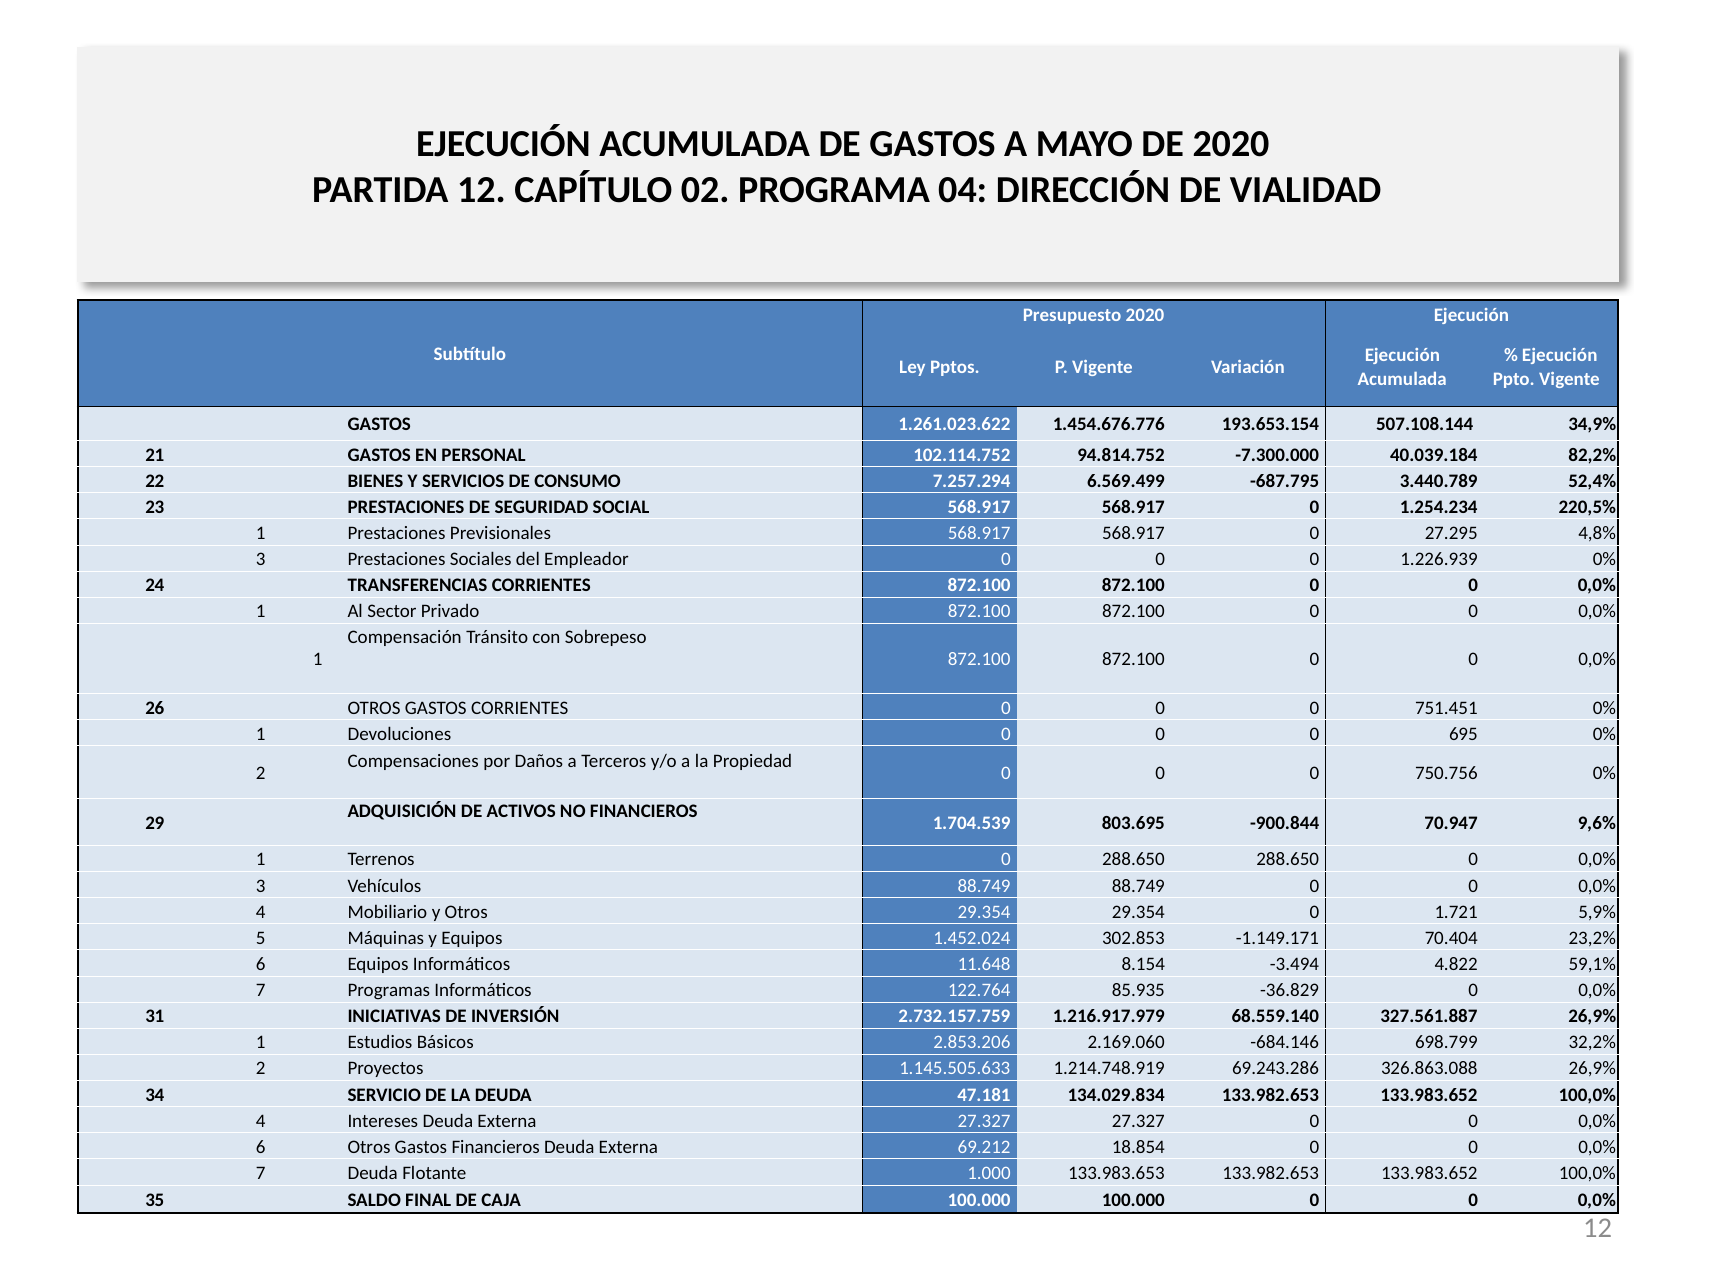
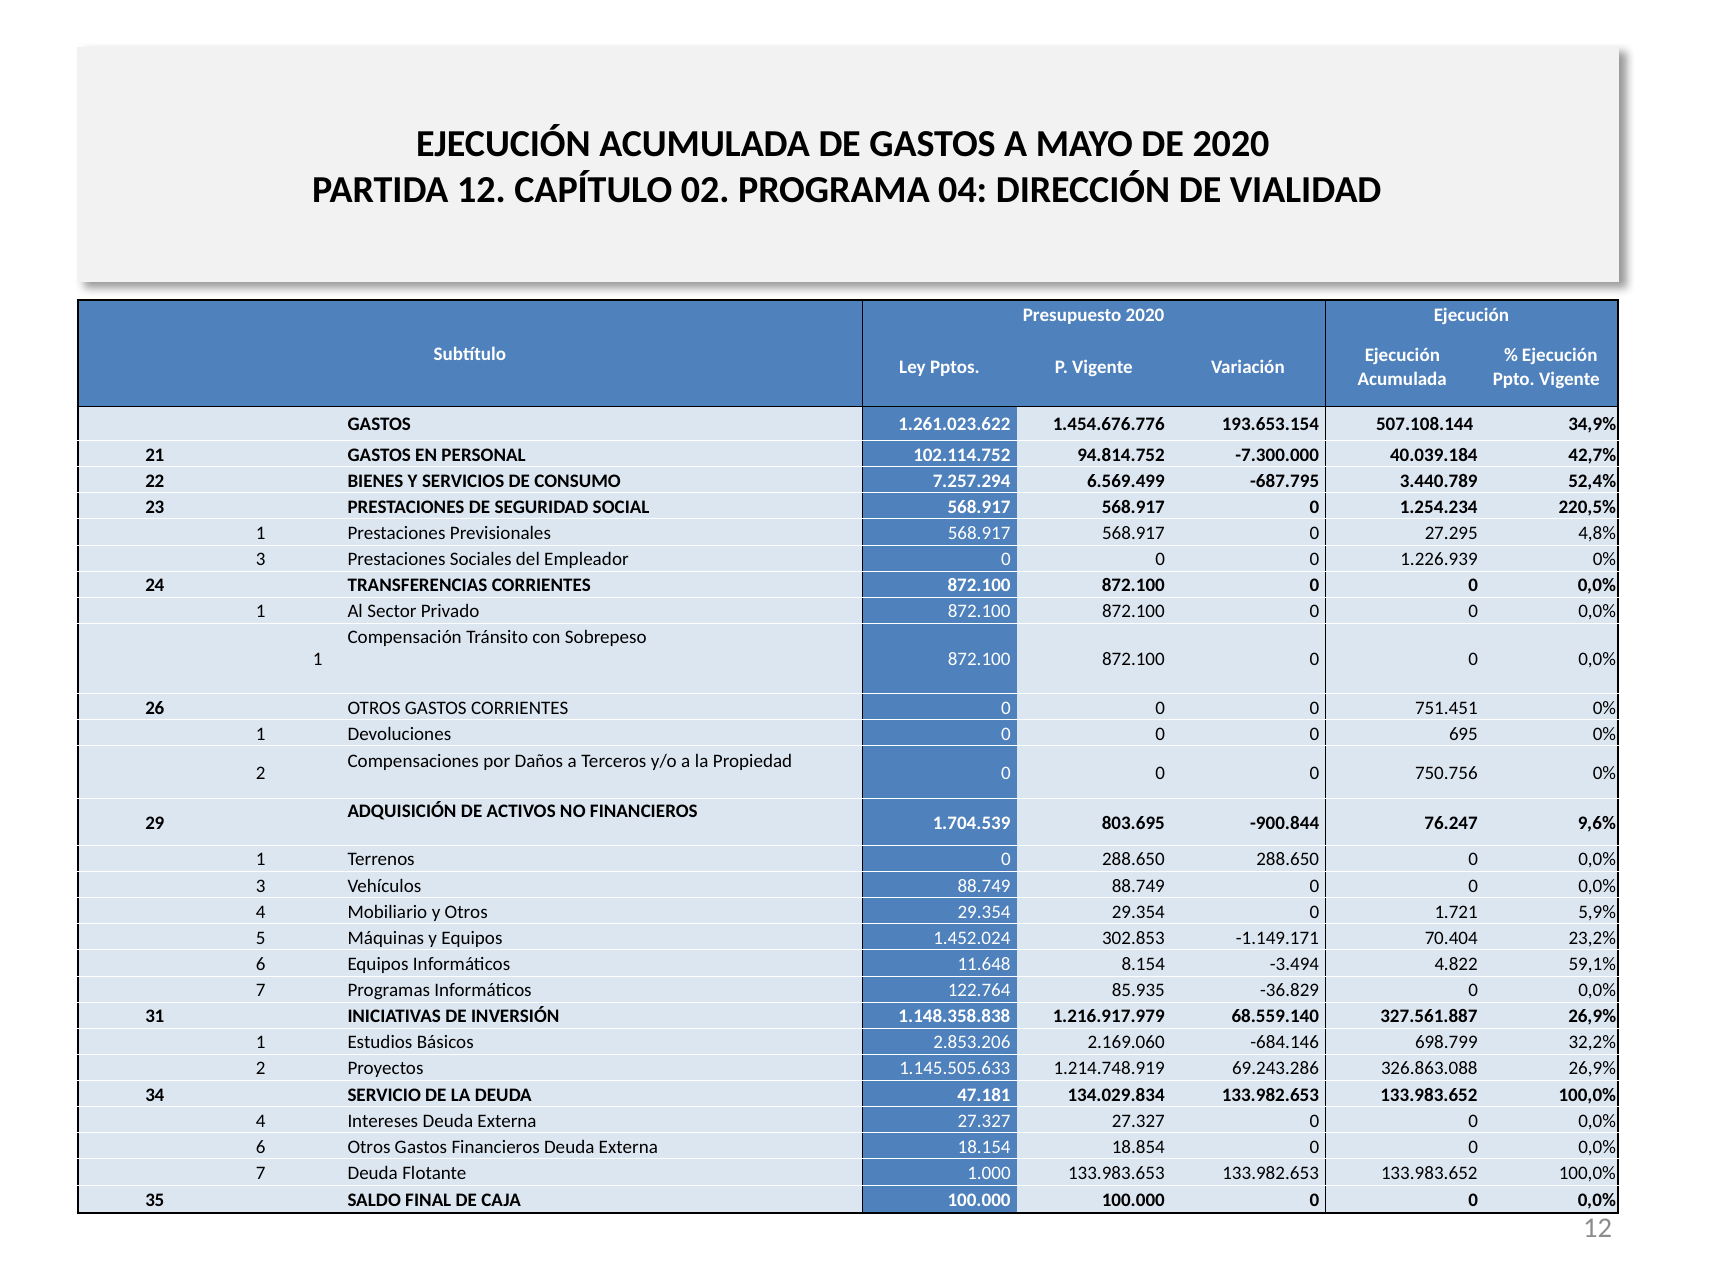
82,2%: 82,2% -> 42,7%
70.947: 70.947 -> 76.247
2.732.157.759: 2.732.157.759 -> 1.148.358.838
69.212: 69.212 -> 18.154
